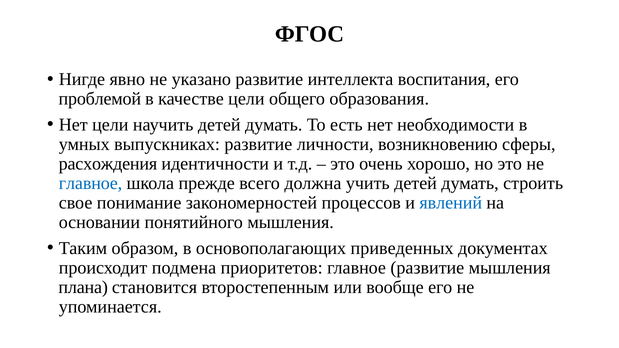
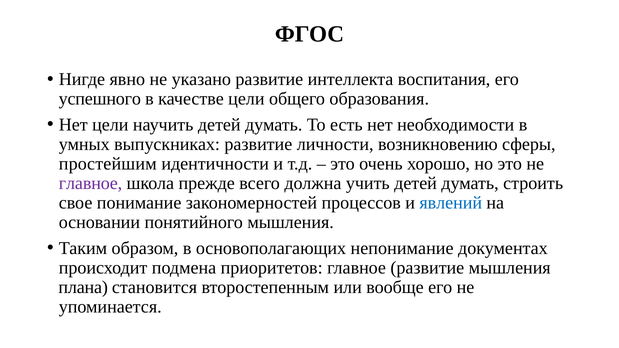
проблемой: проблемой -> успешного
расхождения: расхождения -> простейшим
главное at (90, 183) colour: blue -> purple
приведенных: приведенных -> непонимание
